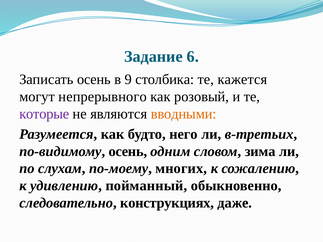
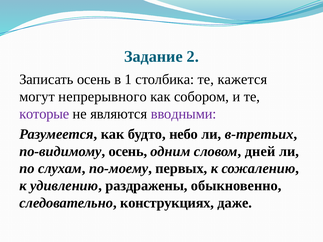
6: 6 -> 2
9: 9 -> 1
розовый: розовый -> собором
вводными colour: orange -> purple
него: него -> небо
зима: зима -> дней
многих: многих -> первых
пойманный: пойманный -> раздражены
